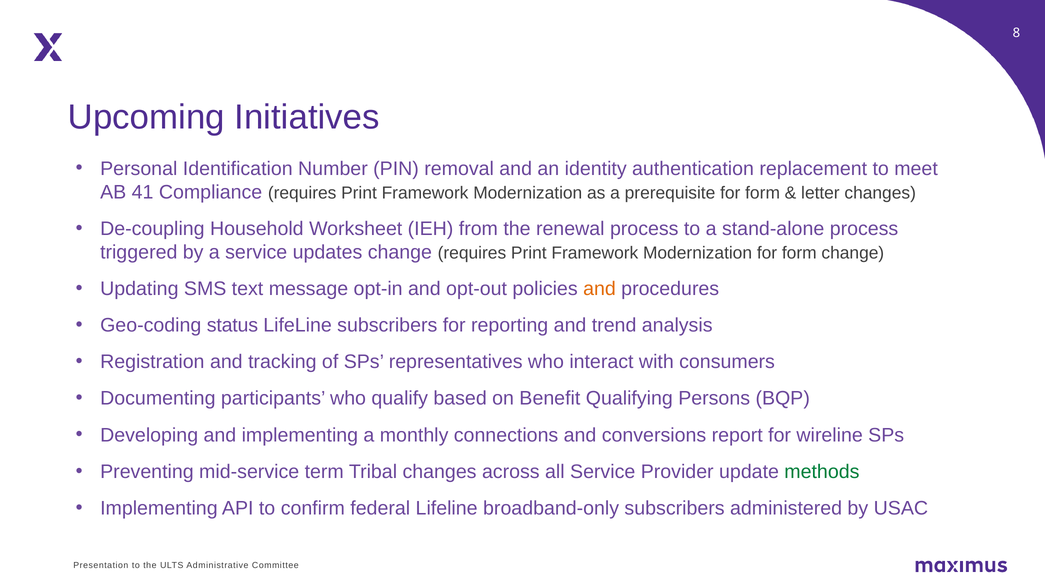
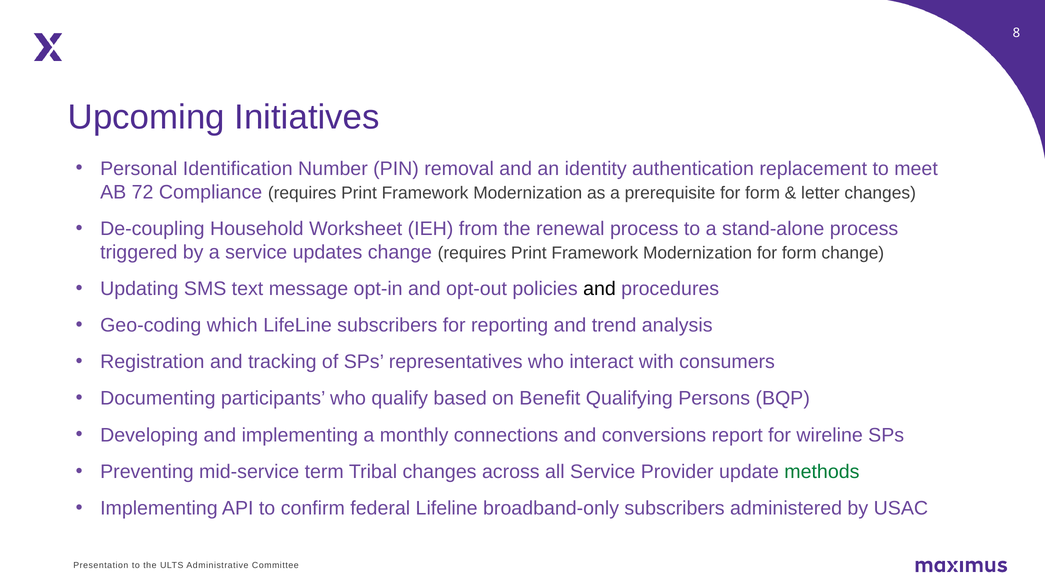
41: 41 -> 72
and at (600, 289) colour: orange -> black
status: status -> which
